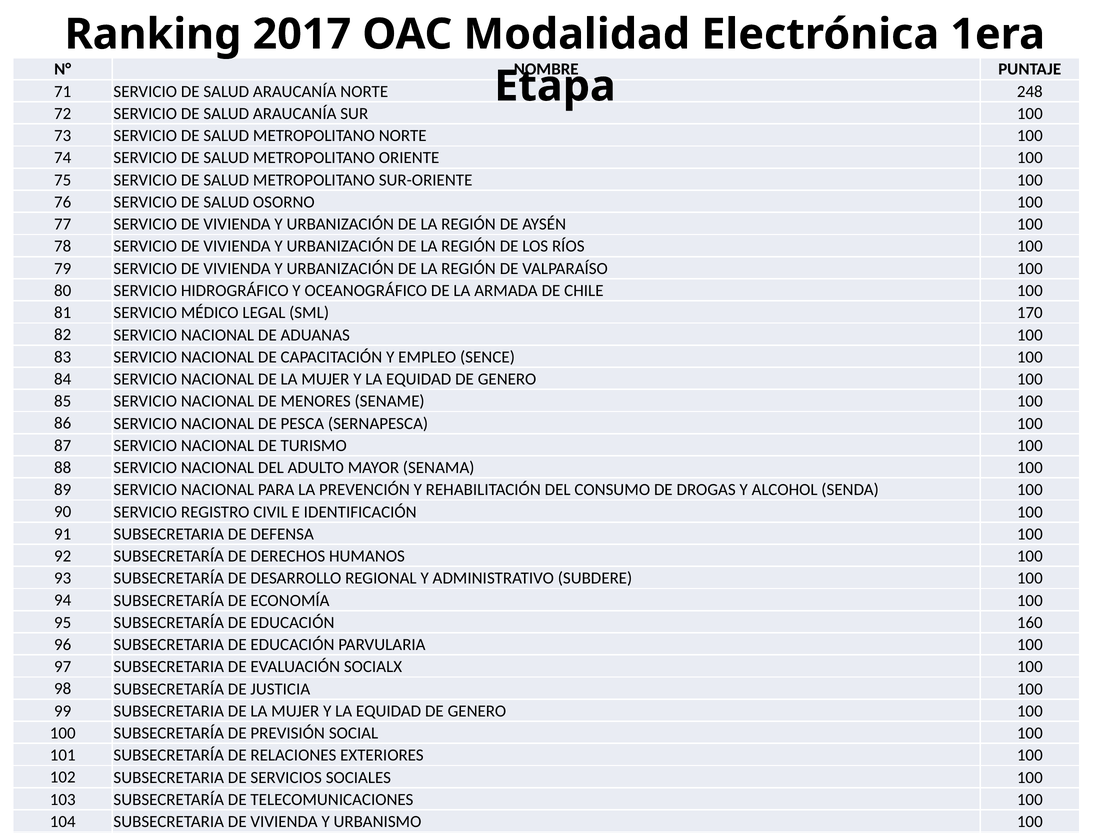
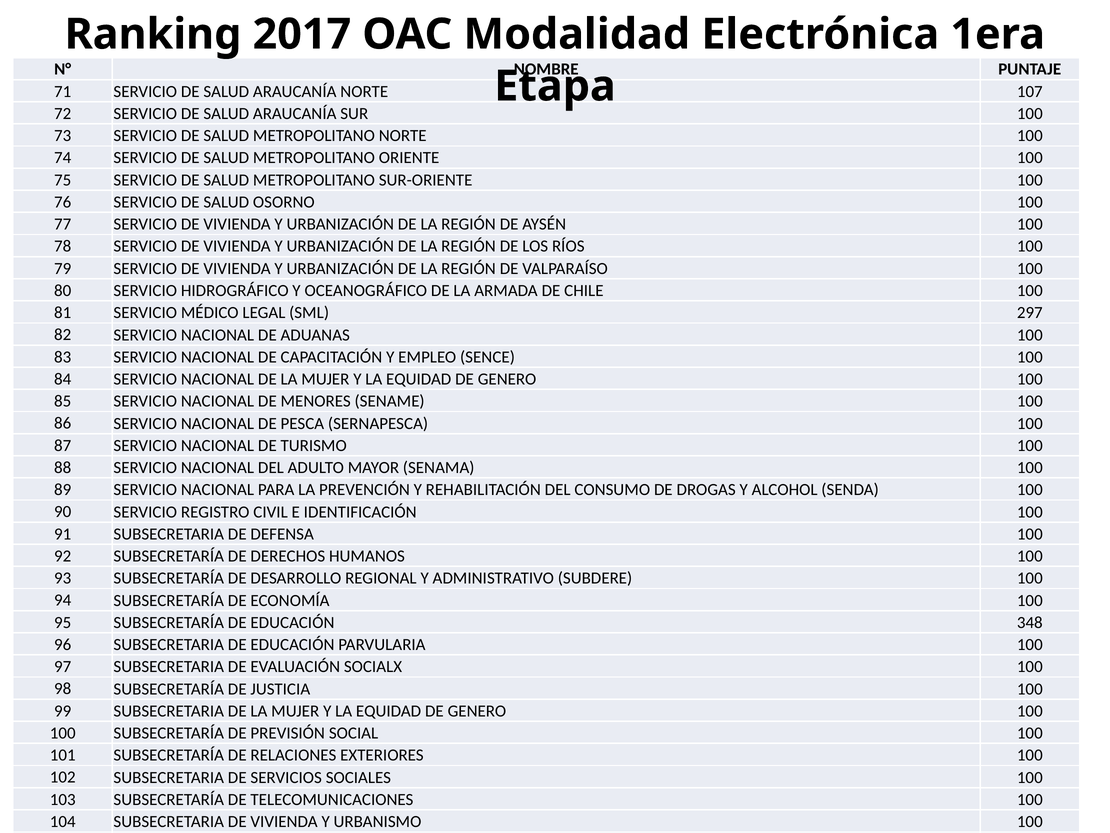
248: 248 -> 107
170: 170 -> 297
160: 160 -> 348
